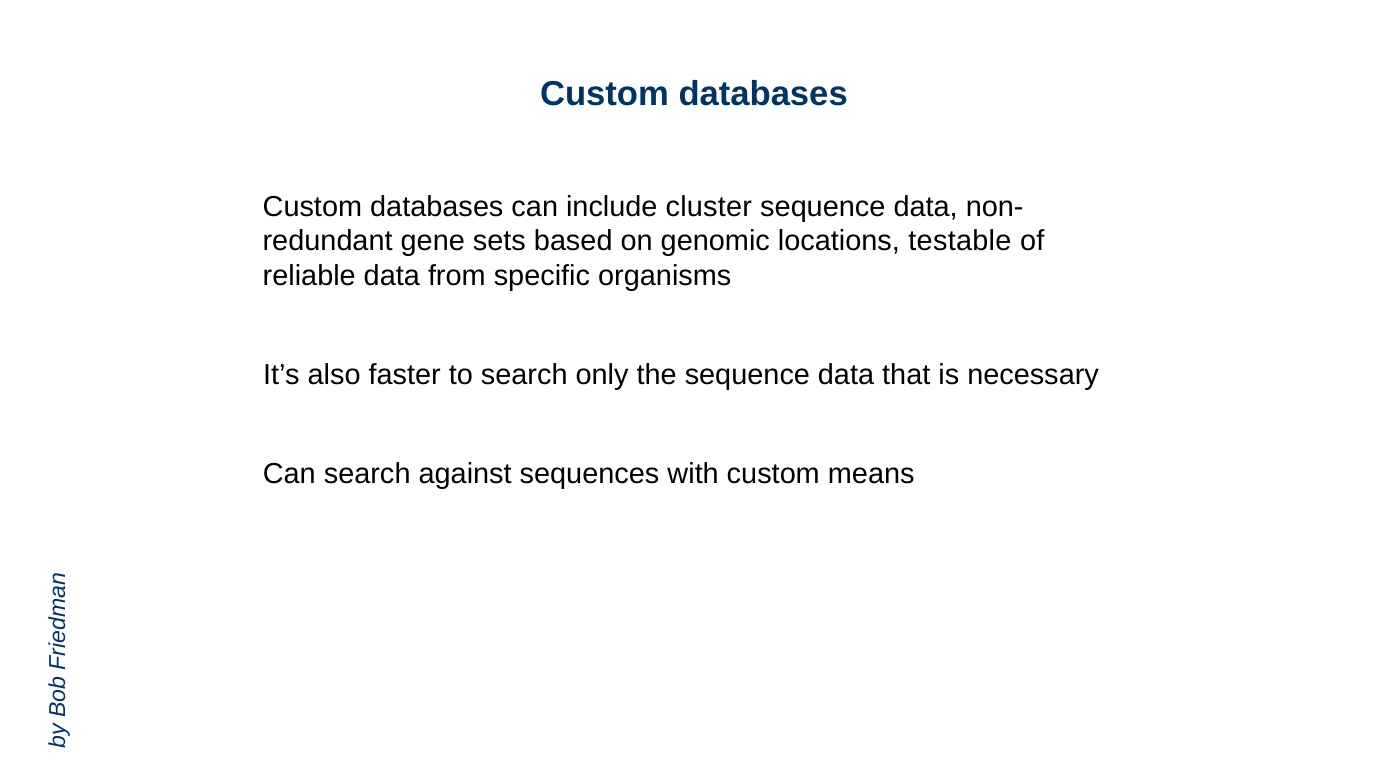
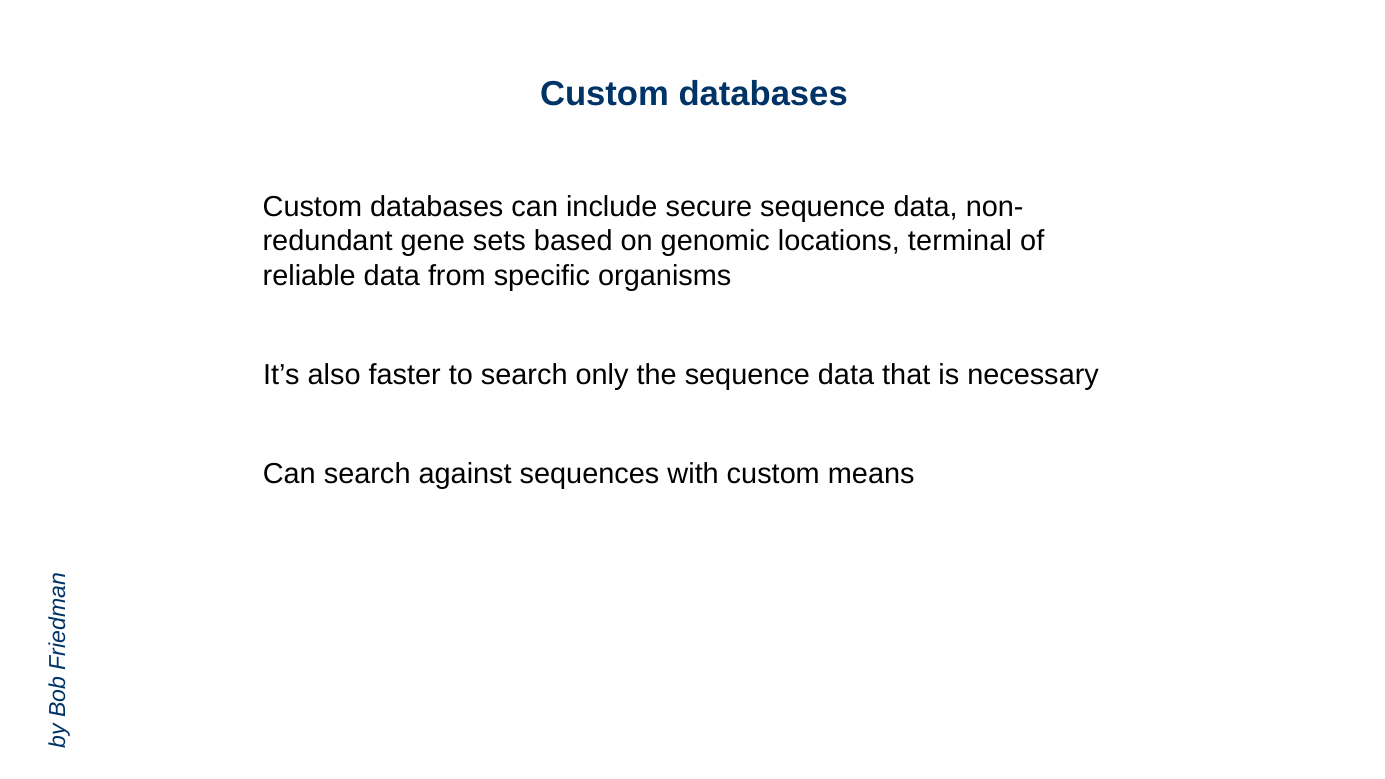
cluster: cluster -> secure
testable: testable -> terminal
